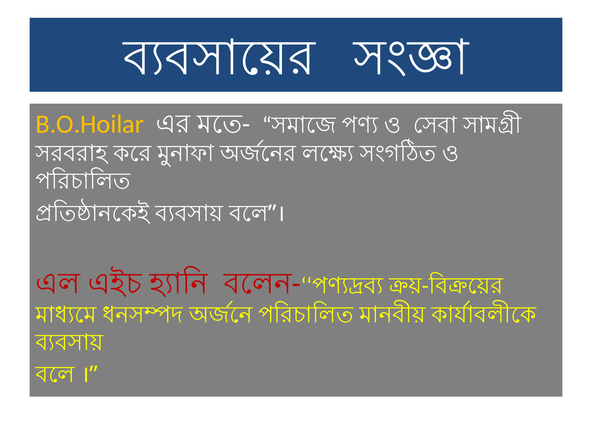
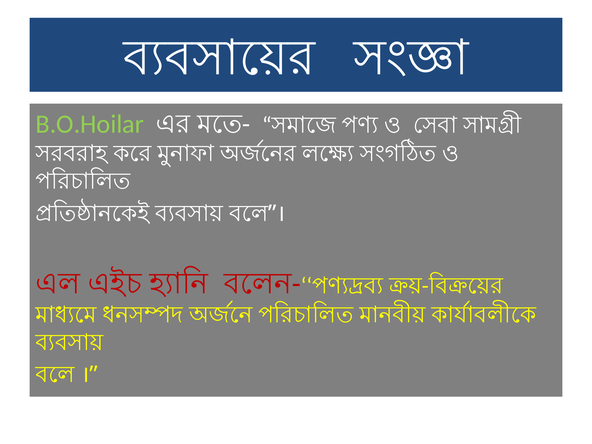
B.O.Hoilar colour: yellow -> light green
